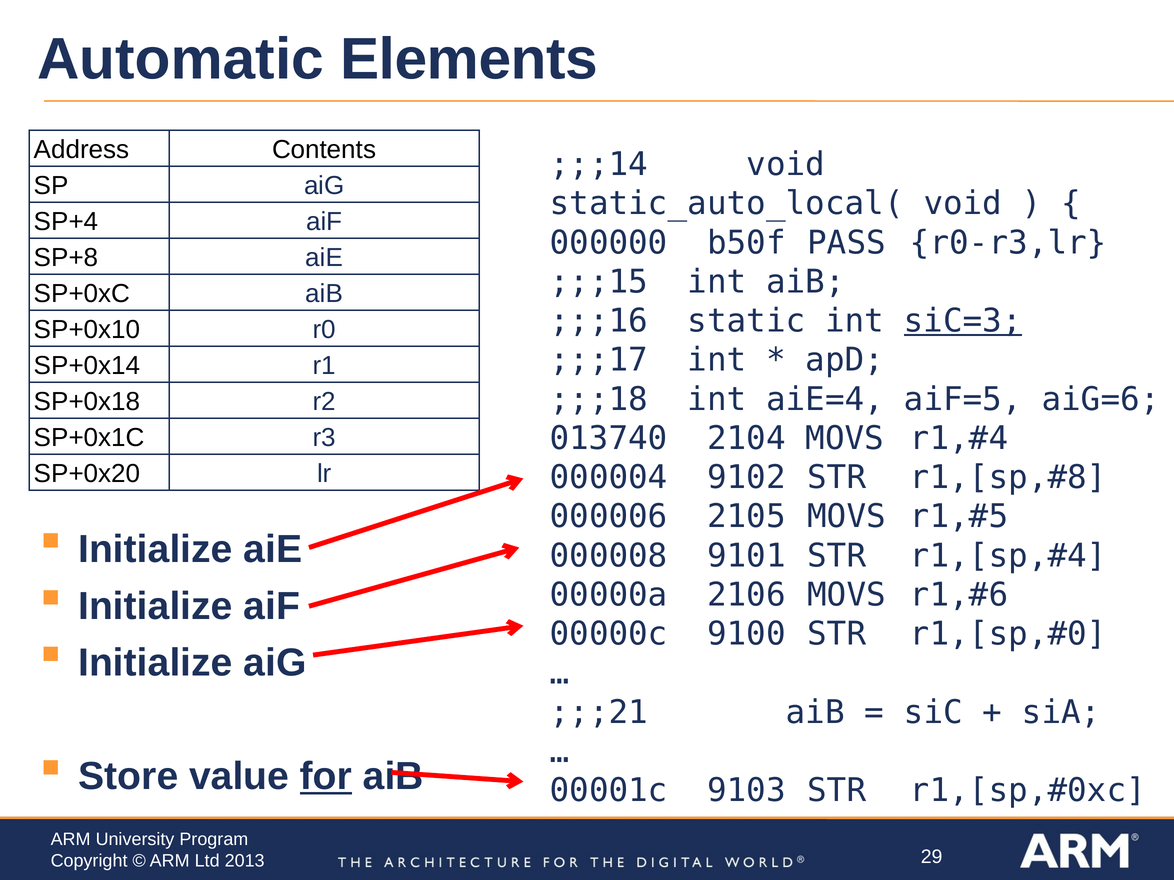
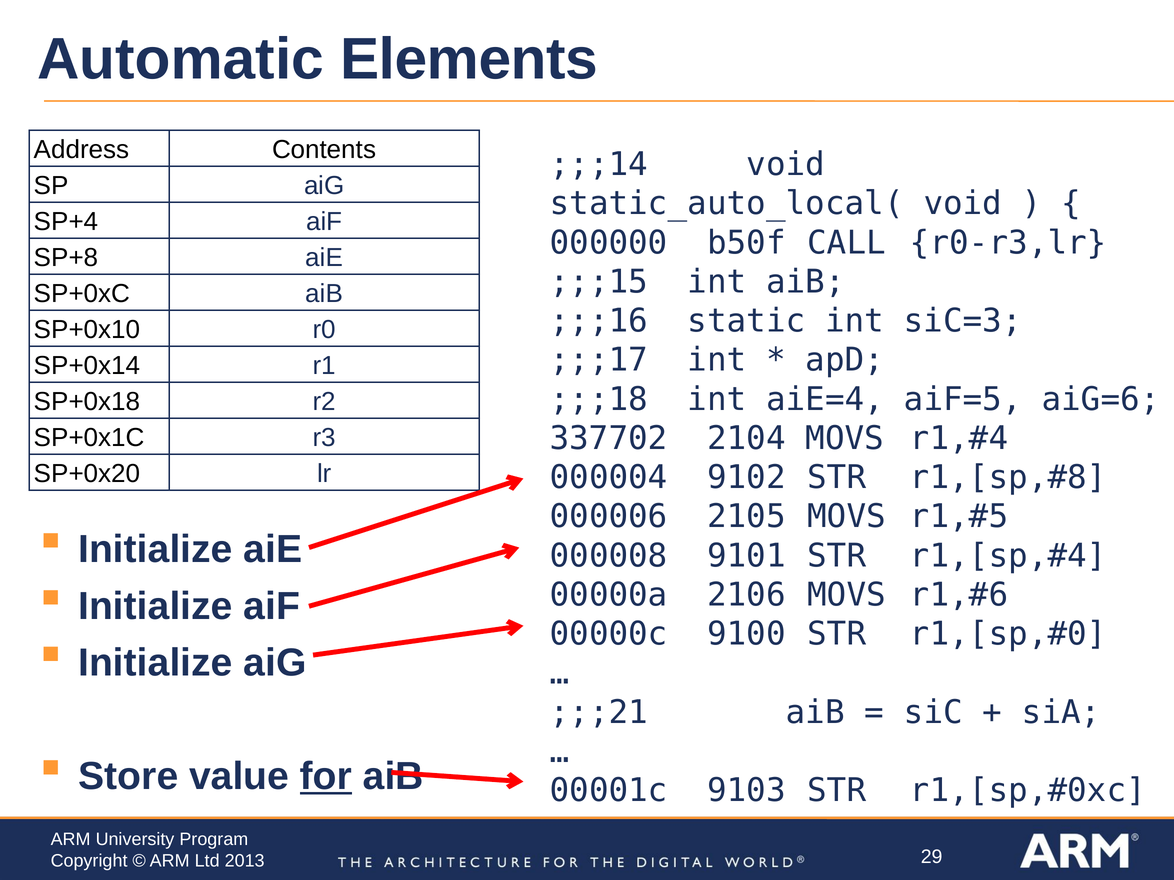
PASS: PASS -> CALL
siC=3 underline: present -> none
013740: 013740 -> 337702
